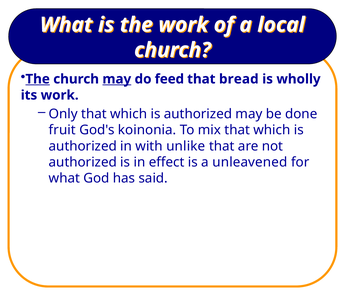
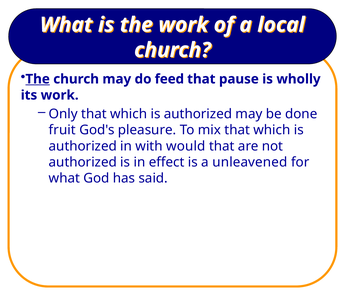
may at (117, 79) underline: present -> none
bread: bread -> pause
koinonia: koinonia -> pleasure
unlike: unlike -> would
